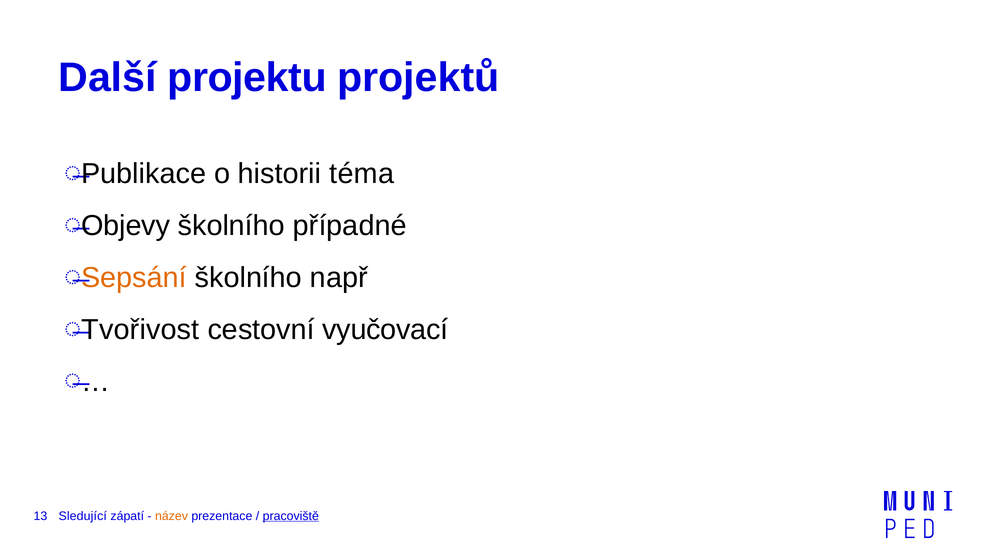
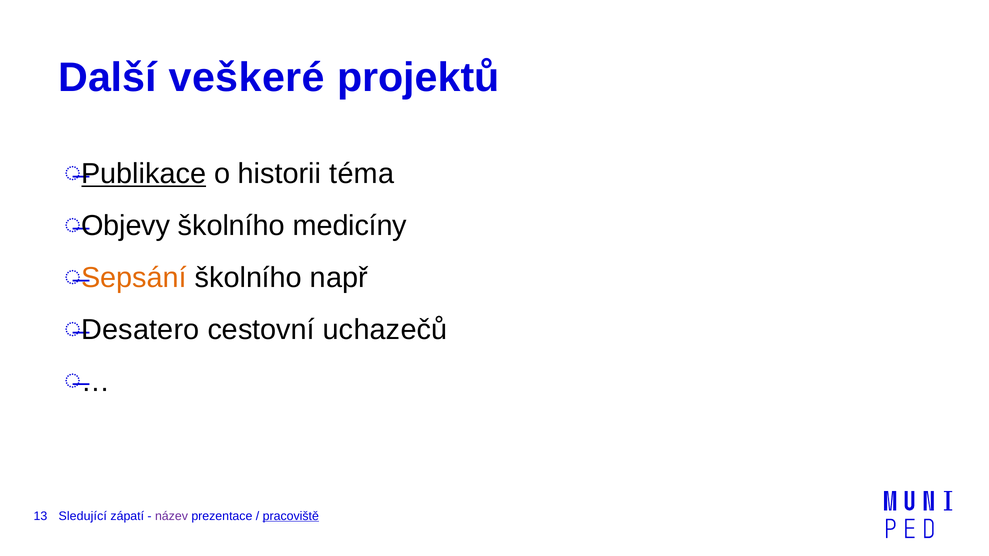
projektu: projektu -> veškeré
Publikace underline: none -> present
případné: případné -> medicíny
Tvořivost: Tvořivost -> Desatero
vyučovací: vyučovací -> uchazečů
název colour: orange -> purple
